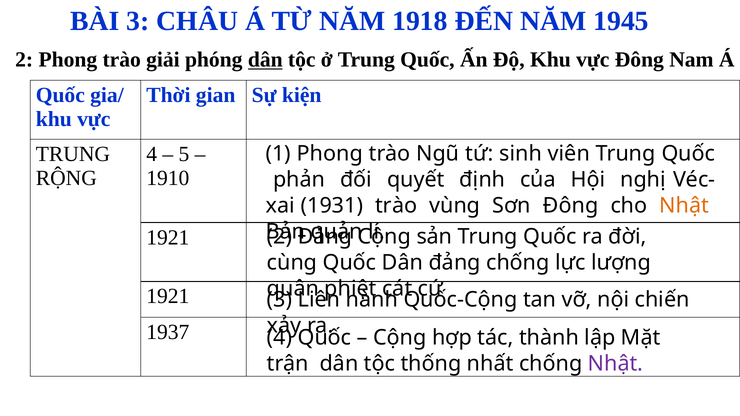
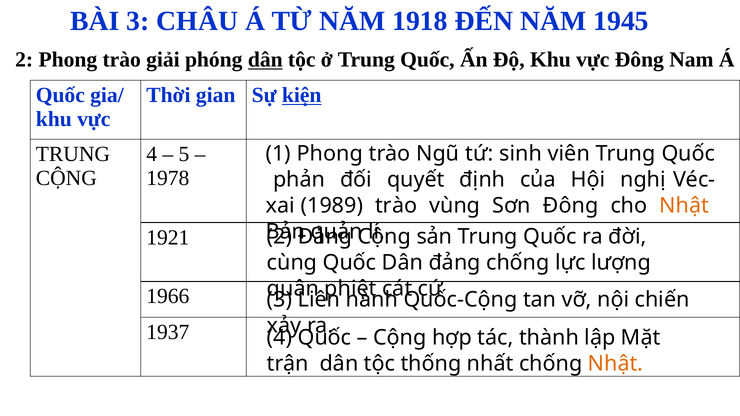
kiện underline: none -> present
RỘNG at (66, 178): RỘNG -> CỘNG
1910: 1910 -> 1978
1931: 1931 -> 1989
1921 at (168, 297): 1921 -> 1966
Nhật at (616, 364) colour: purple -> orange
